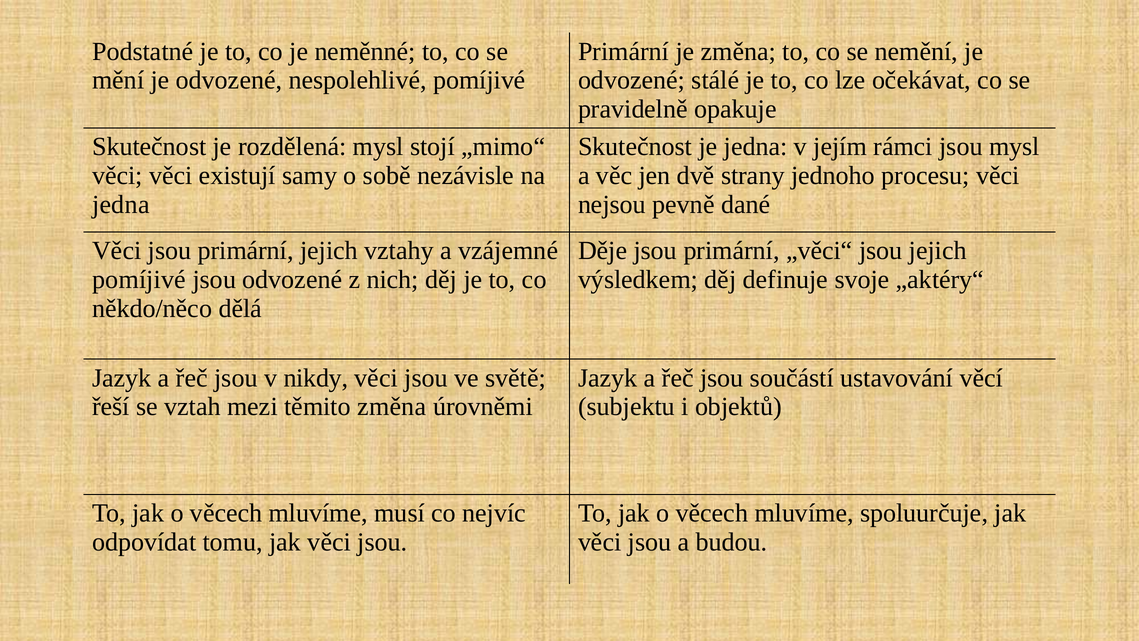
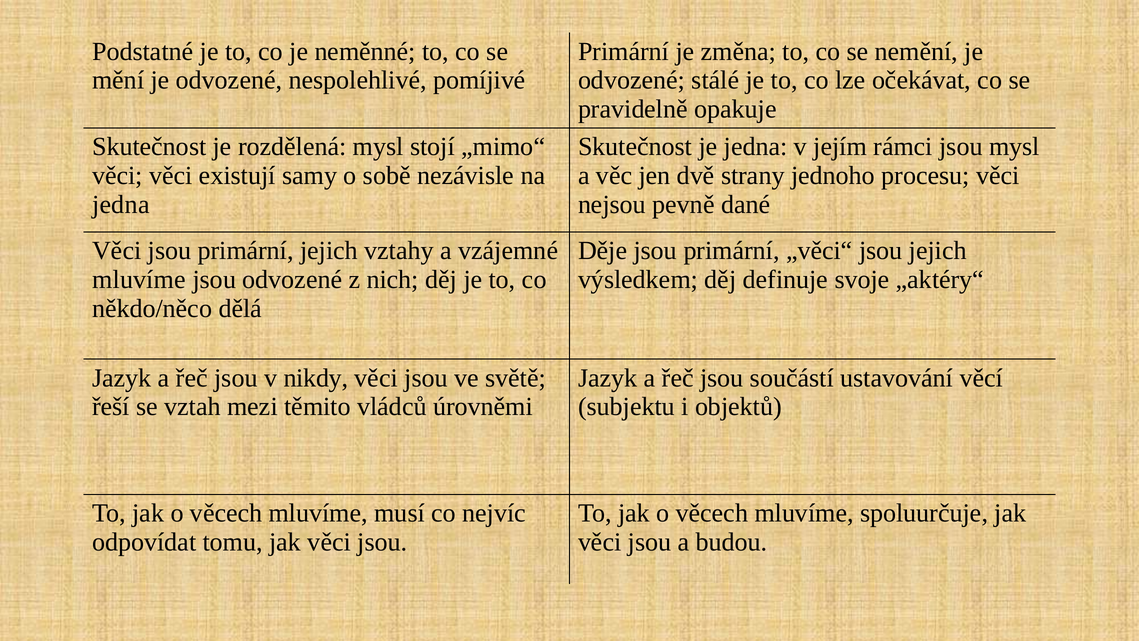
pomíjivé at (139, 280): pomíjivé -> mluvíme
těmito změna: změna -> vládců
